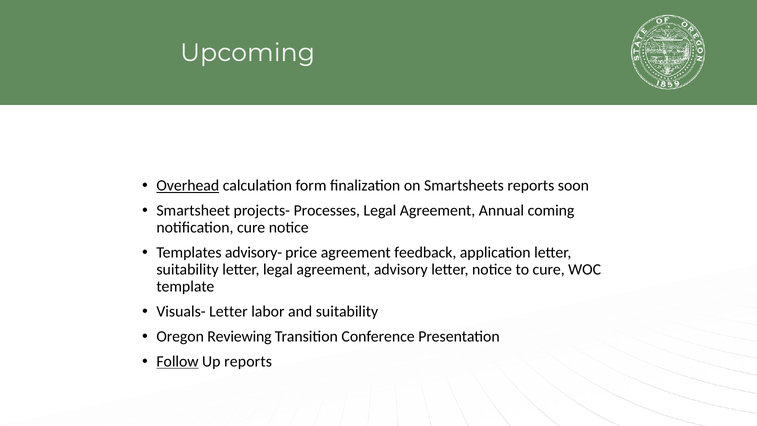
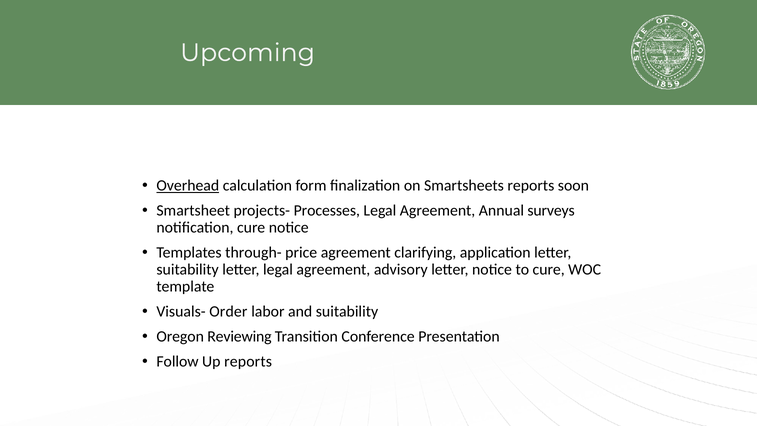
coming: coming -> surveys
advisory-: advisory- -> through-
feedback: feedback -> clarifying
Visuals- Letter: Letter -> Order
Follow underline: present -> none
